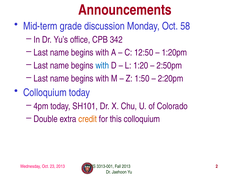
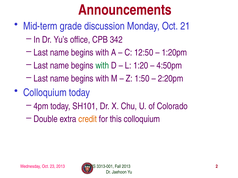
58: 58 -> 21
with at (102, 66) colour: blue -> green
2:50pm: 2:50pm -> 4:50pm
